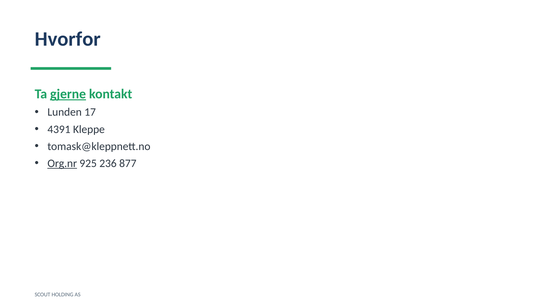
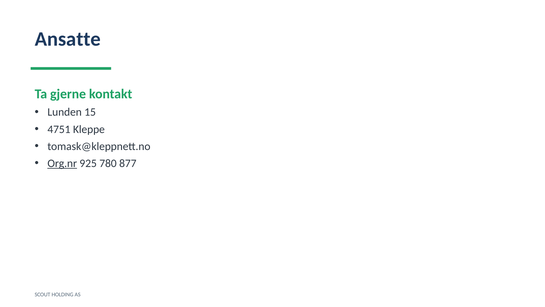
Hvorfor: Hvorfor -> Ansatte
gjerne underline: present -> none
17: 17 -> 15
4391: 4391 -> 4751
236: 236 -> 780
